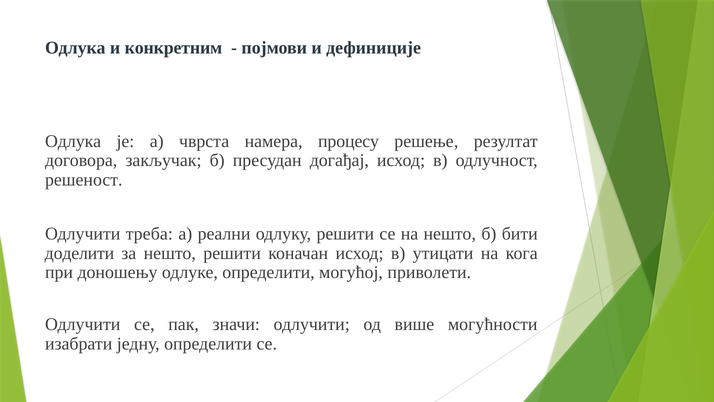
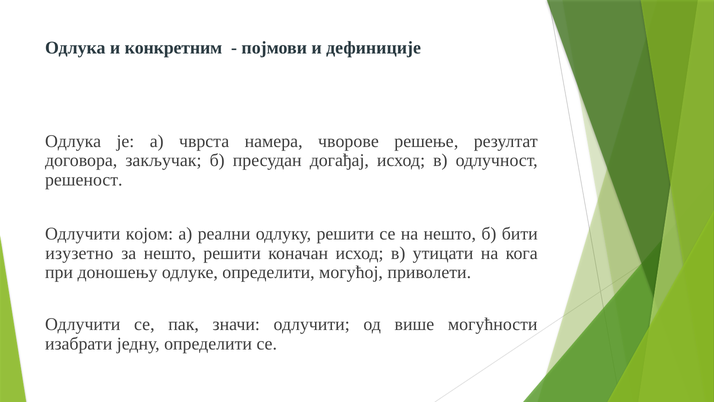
процесу: процесу -> чворове
треба: треба -> којом
доделити: доделити -> изузетно
